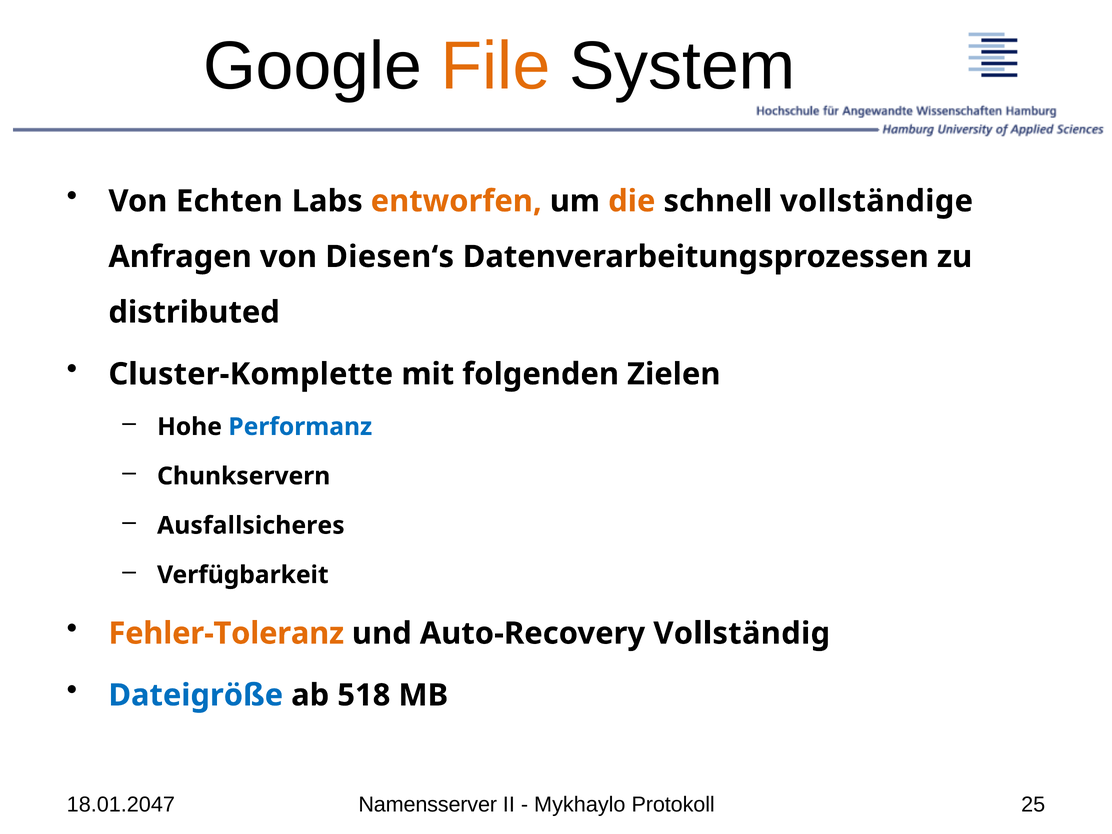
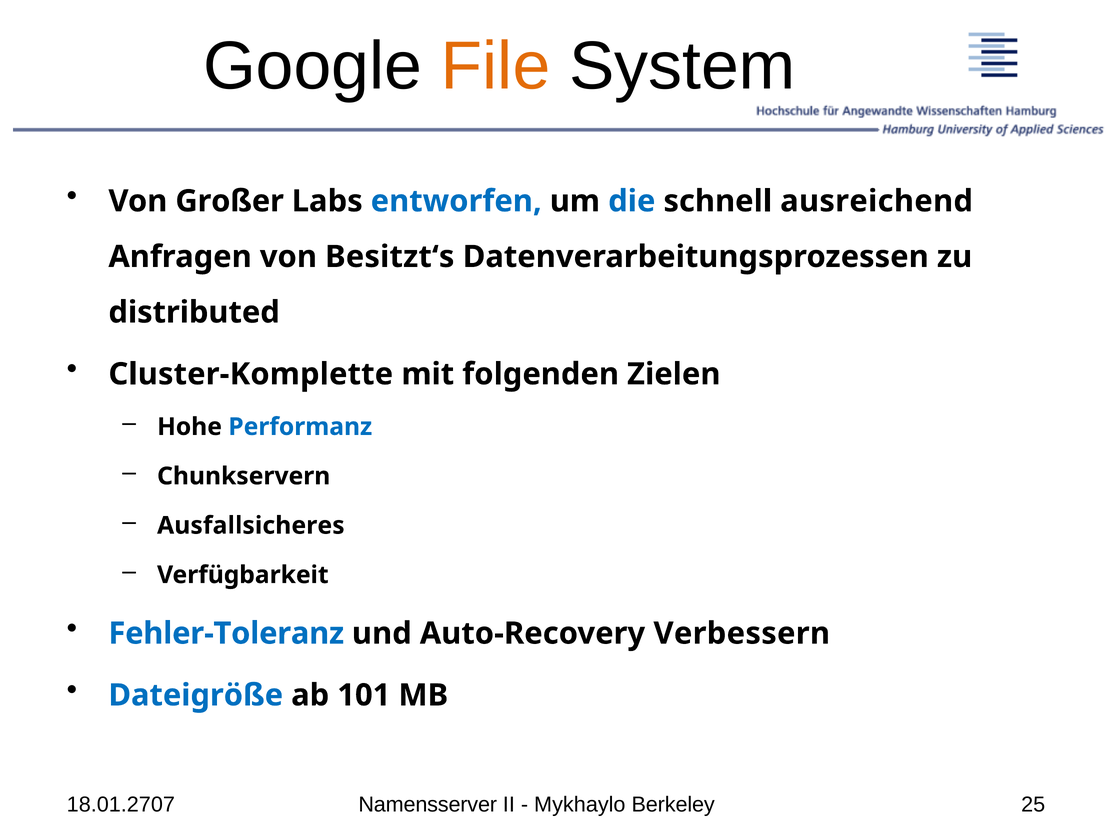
Echten: Echten -> Großer
entworfen colour: orange -> blue
die colour: orange -> blue
vollständige: vollständige -> ausreichend
Diesen‘s: Diesen‘s -> Besitzt‘s
Fehler-Toleranz colour: orange -> blue
Vollständig: Vollständig -> Verbessern
518: 518 -> 101
Protokoll: Protokoll -> Berkeley
18.01.2047: 18.01.2047 -> 18.01.2707
